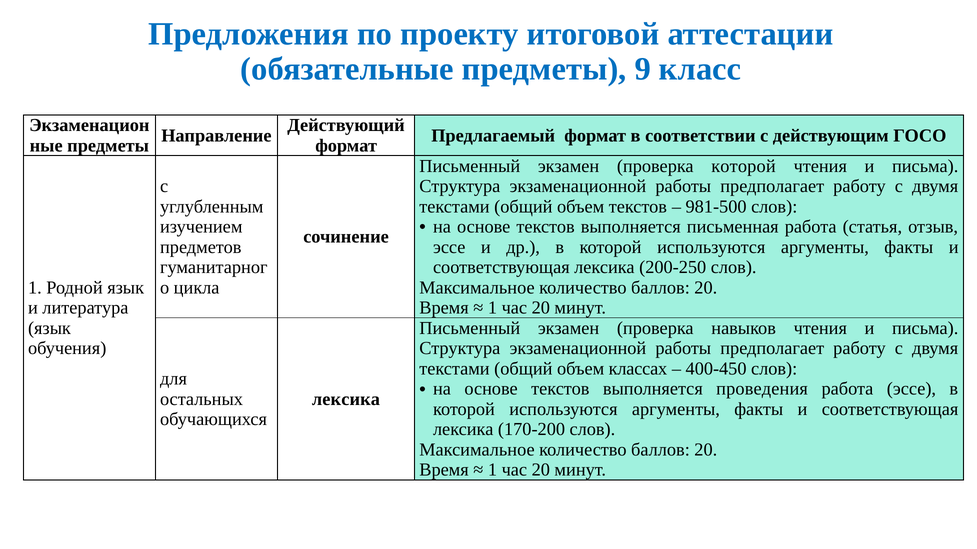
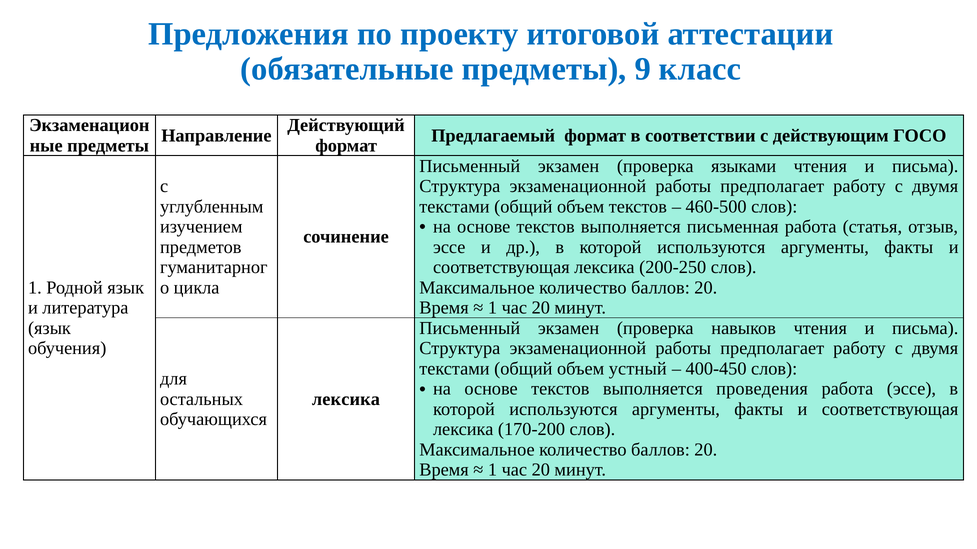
проверка которой: которой -> языками
981-500: 981-500 -> 460-500
классах: классах -> устный
